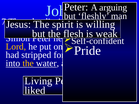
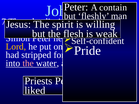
arguing: arguing -> contain
the at (28, 63) colour: yellow -> pink
Living: Living -> Priests
